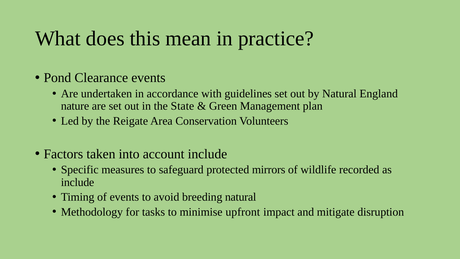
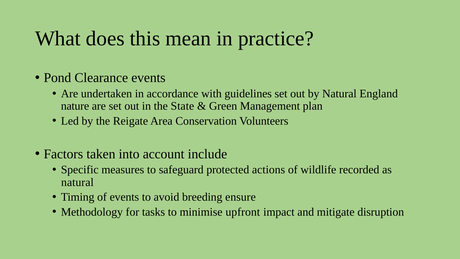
mirrors: mirrors -> actions
include at (78, 182): include -> natural
breeding natural: natural -> ensure
